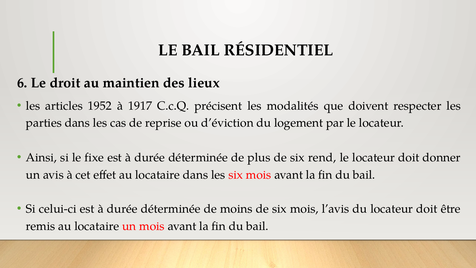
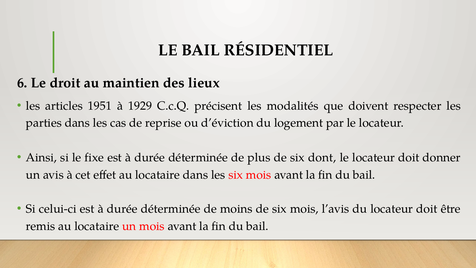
1952: 1952 -> 1951
1917: 1917 -> 1929
rend: rend -> dont
